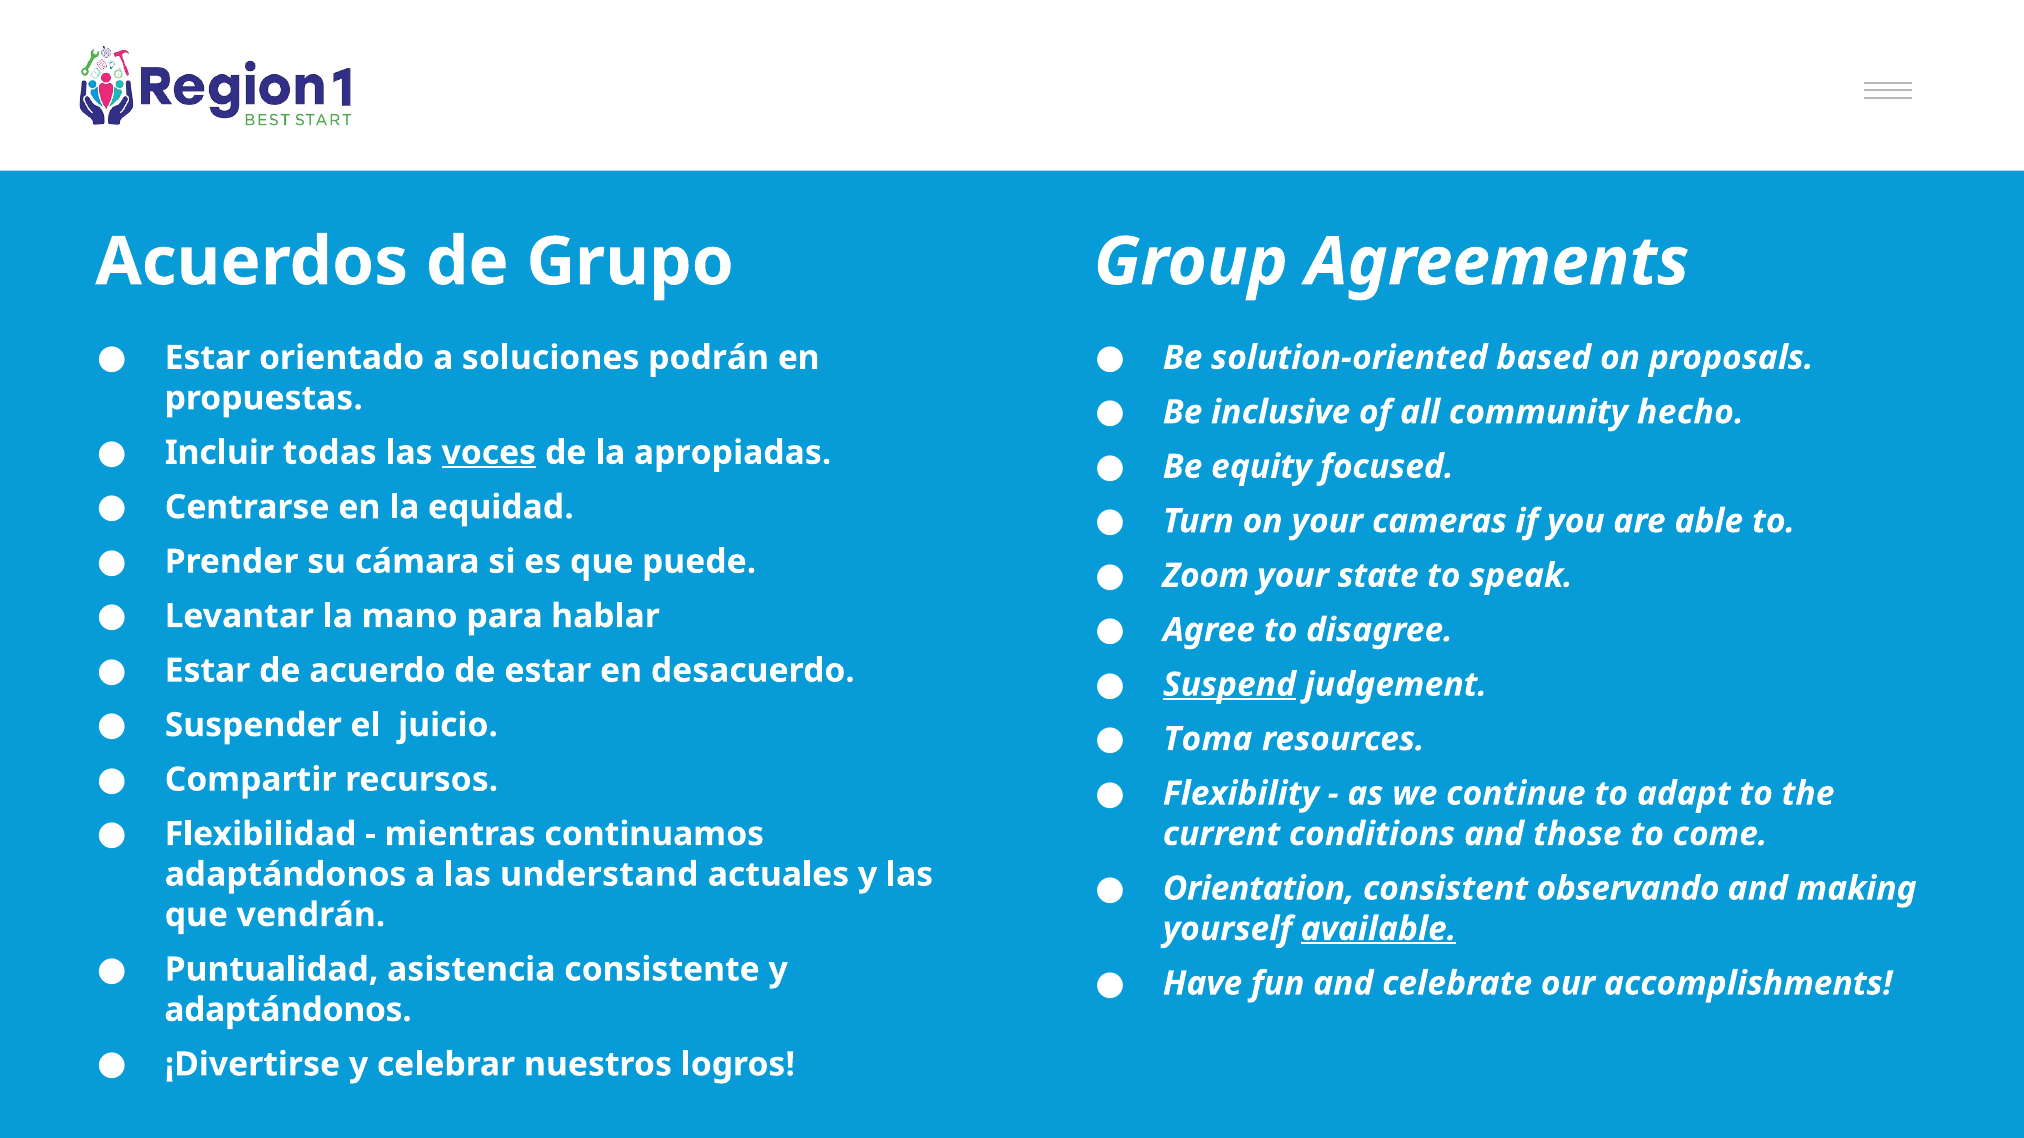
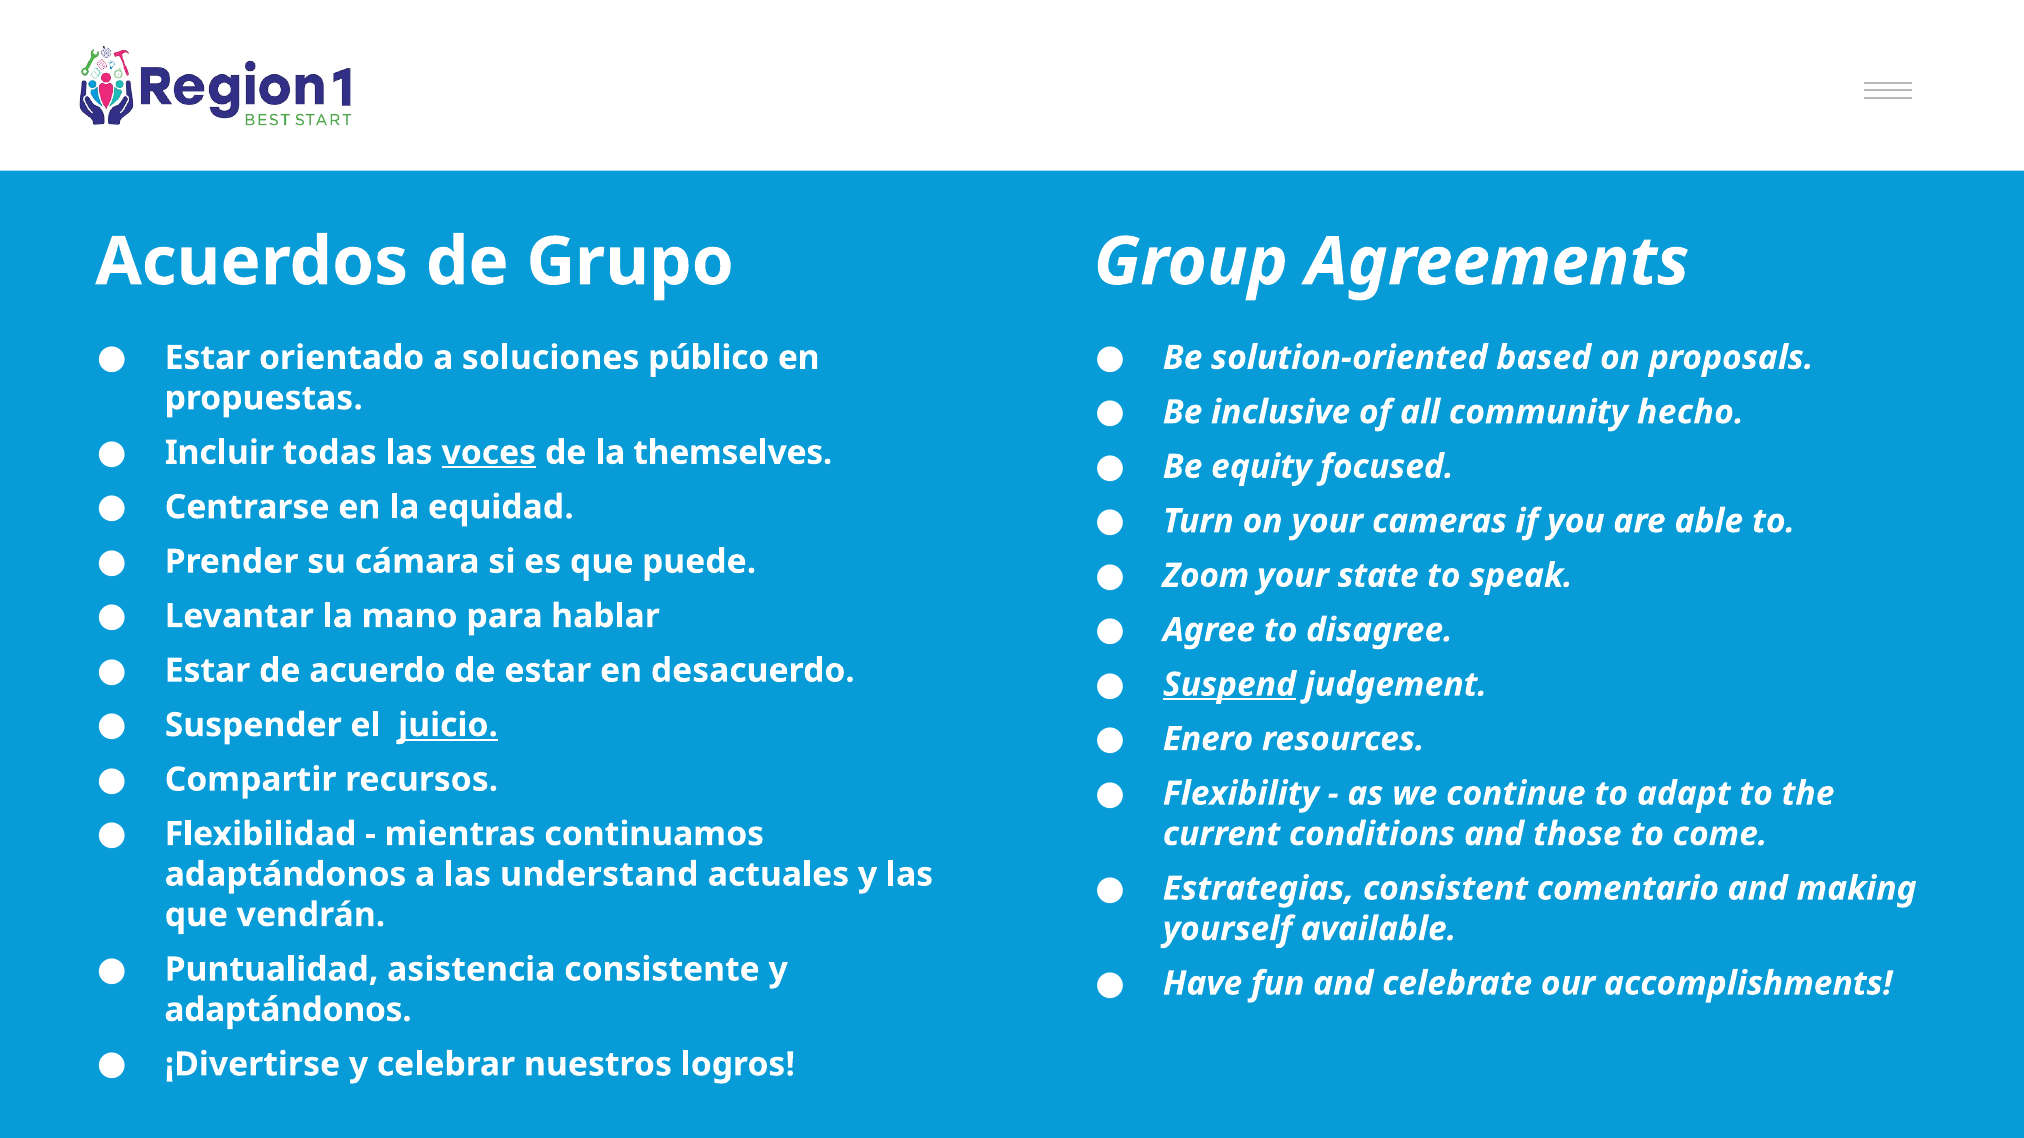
podrán: podrán -> público
apropiadas: apropiadas -> themselves
juicio underline: none -> present
Toma: Toma -> Enero
Orientation: Orientation -> Estrategias
observando: observando -> comentario
available underline: present -> none
